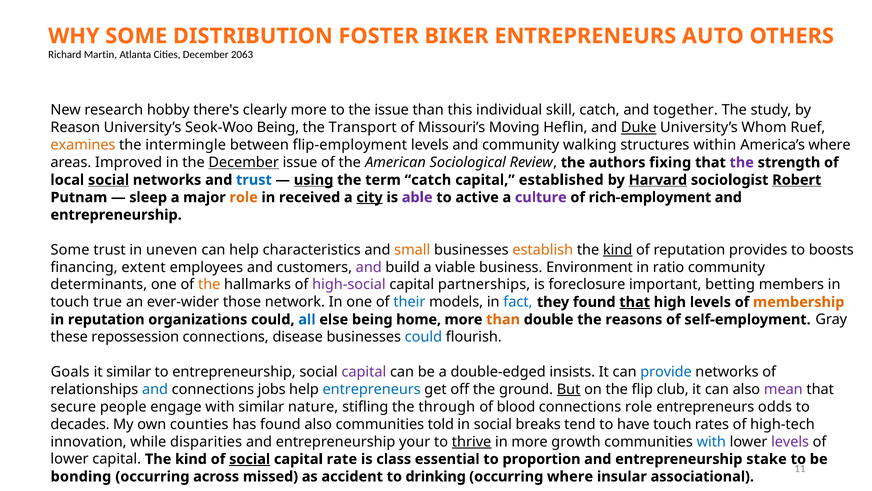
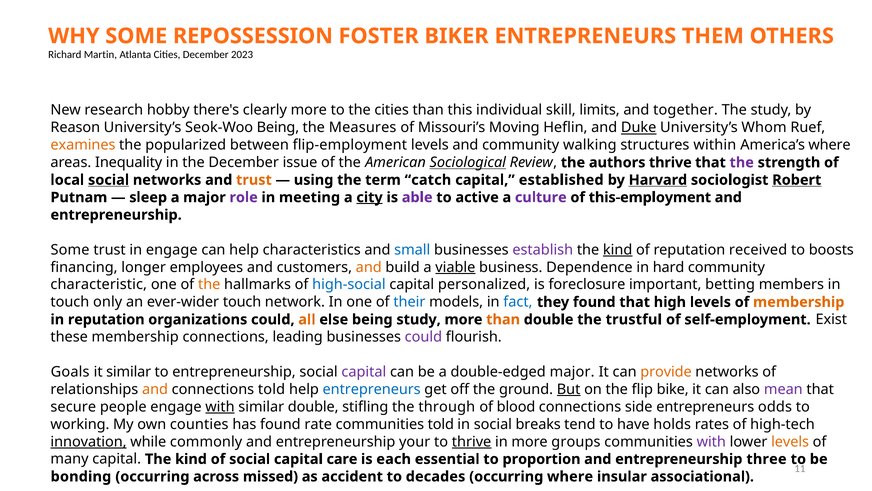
DISTRIBUTION: DISTRIBUTION -> REPOSSESSION
AUTO: AUTO -> THEM
2063: 2063 -> 2023
the issue: issue -> cities
skill catch: catch -> limits
Transport: Transport -> Measures
intermingle: intermingle -> popularized
Improved: Improved -> Inequality
December at (244, 162) underline: present -> none
Sociological underline: none -> present
authors fixing: fixing -> thrive
trust at (254, 180) colour: blue -> orange
using underline: present -> none
role at (244, 197) colour: orange -> purple
received: received -> meeting
rich-employment: rich-employment -> this-employment
in uneven: uneven -> engage
small colour: orange -> blue
establish colour: orange -> purple
provides: provides -> received
extent: extent -> longer
and at (369, 267) colour: purple -> orange
viable underline: none -> present
Environment: Environment -> Dependence
ratio: ratio -> hard
determinants: determinants -> characteristic
high-social colour: purple -> blue
partnerships: partnerships -> personalized
true: true -> only
ever-wider those: those -> touch
that at (635, 302) underline: present -> none
all colour: blue -> orange
being home: home -> study
reasons: reasons -> trustful
Gray: Gray -> Exist
these repossession: repossession -> membership
disease: disease -> leading
could at (423, 337) colour: blue -> purple
double-edged insists: insists -> major
provide colour: blue -> orange
and at (155, 389) colour: blue -> orange
connections jobs: jobs -> told
club: club -> bike
with at (220, 406) underline: none -> present
similar nature: nature -> double
connections role: role -> side
decades: decades -> working
found also: also -> rate
have touch: touch -> holds
innovation underline: none -> present
disparities: disparities -> commonly
growth: growth -> groups
with at (711, 441) colour: blue -> purple
levels at (790, 441) colour: purple -> orange
lower at (70, 459): lower -> many
social at (250, 459) underline: present -> none
rate: rate -> care
class: class -> each
stake: stake -> three
drinking: drinking -> decades
